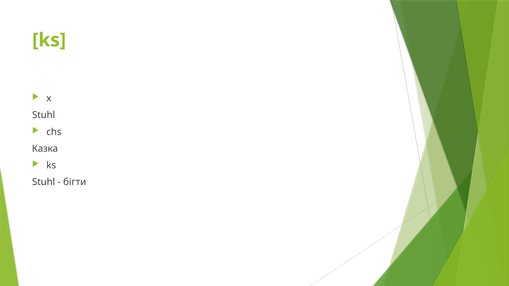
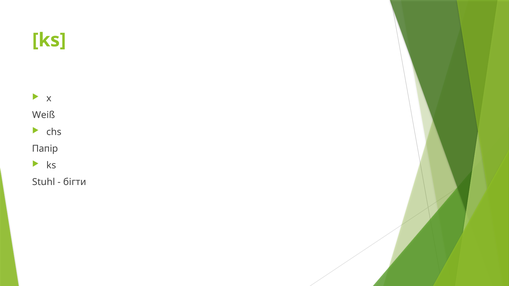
Stuhl at (44, 115): Stuhl -> Weiß
Казка: Казка -> Папір
